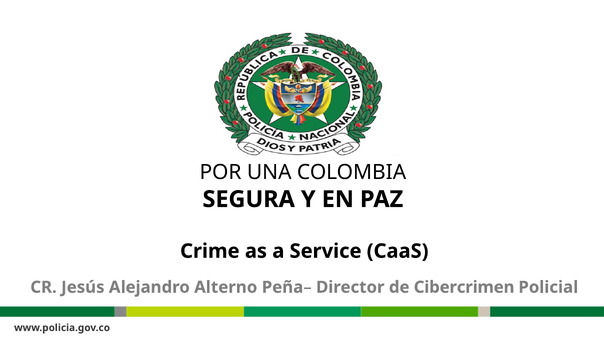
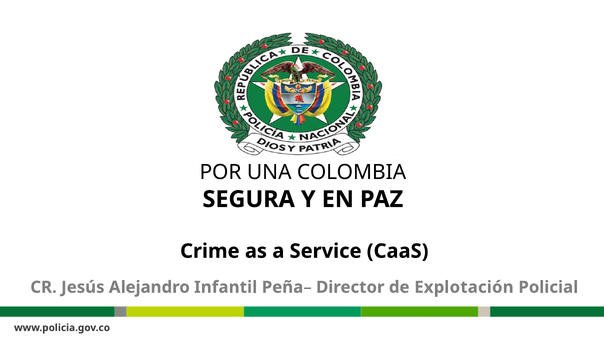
Alterno: Alterno -> Infantil
Cibercrimen: Cibercrimen -> Explotación
